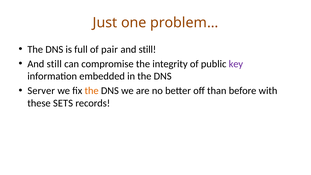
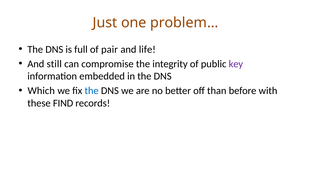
still at (147, 49): still -> life
Server: Server -> Which
the at (92, 91) colour: orange -> blue
SETS: SETS -> FIND
